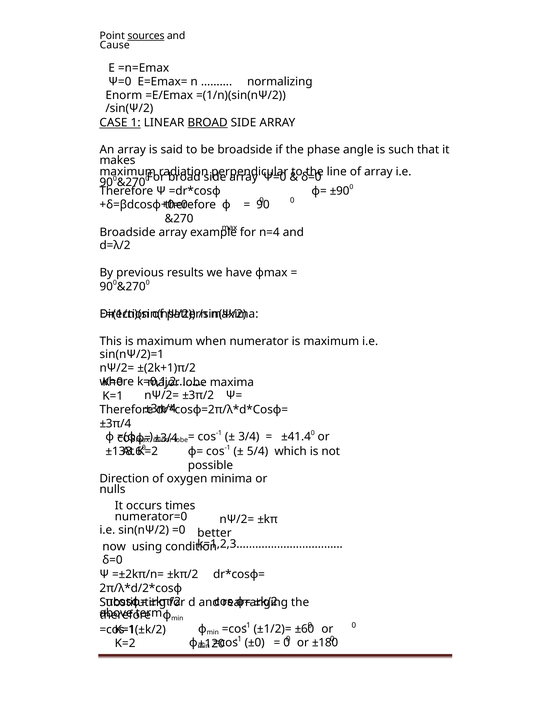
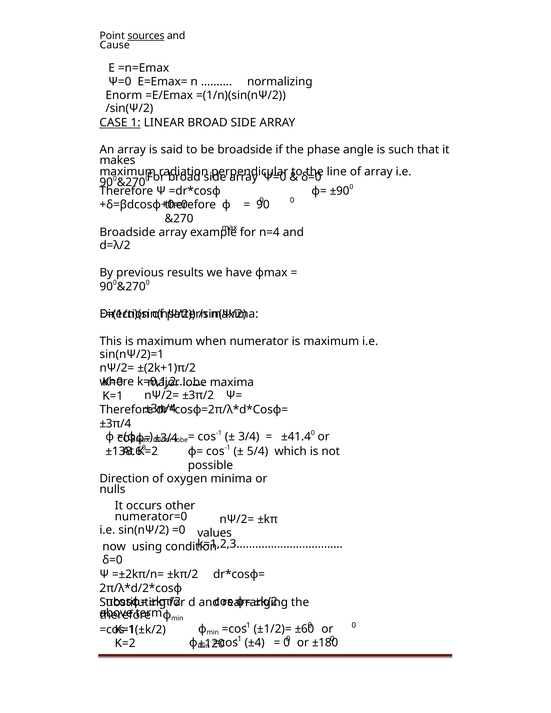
BROAD at (208, 123) underline: present -> none
times: times -> other
better: better -> values
±0: ±0 -> ±4
